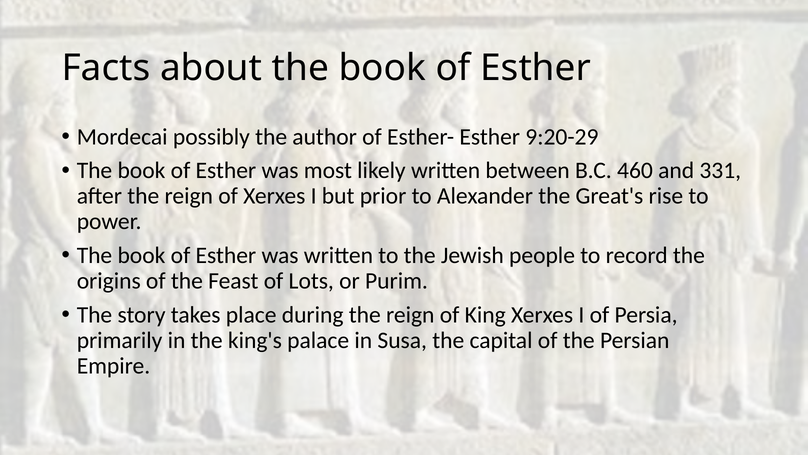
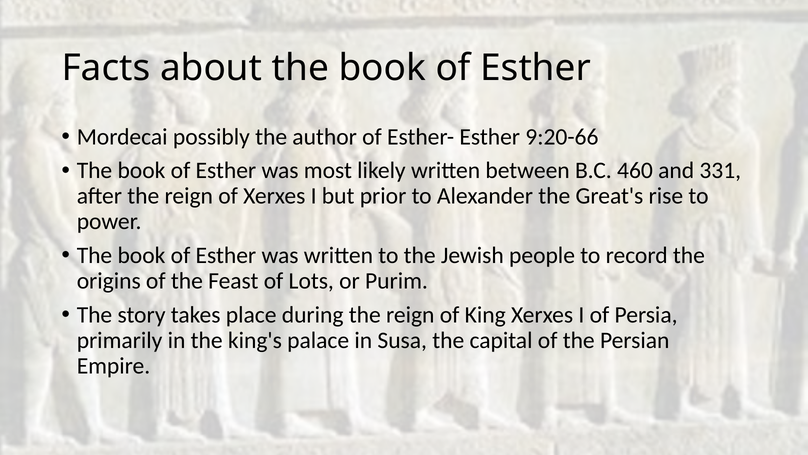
9:20-29: 9:20-29 -> 9:20-66
